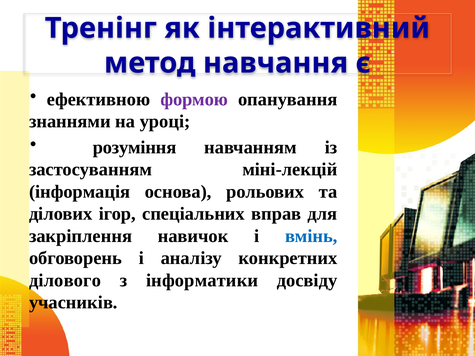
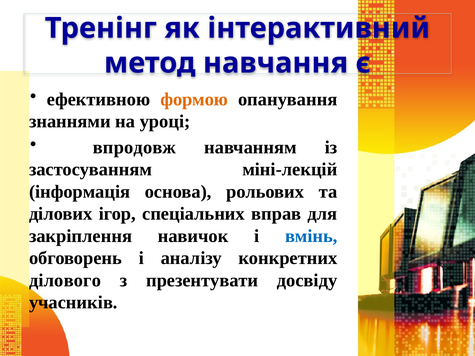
формою colour: purple -> orange
розуміння: розуміння -> впродовж
інформатики: інформатики -> презентувати
